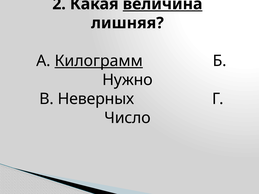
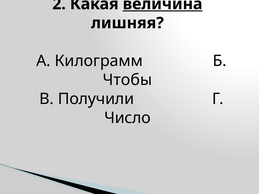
Килограмм underline: present -> none
Нужно: Нужно -> Чтобы
Неверных: Неверных -> Получили
